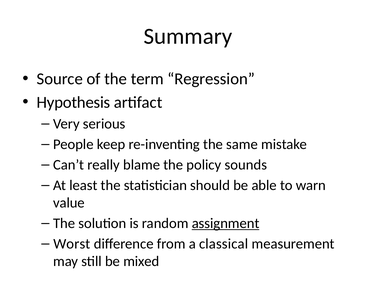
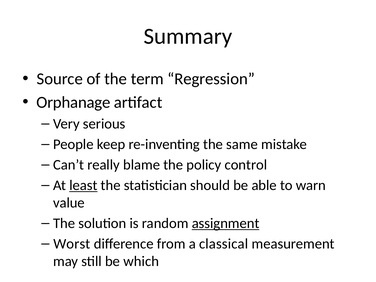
Hypothesis: Hypothesis -> Orphanage
sounds: sounds -> control
least underline: none -> present
mixed: mixed -> which
